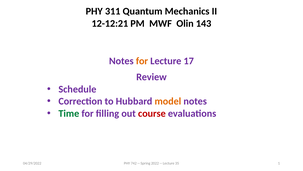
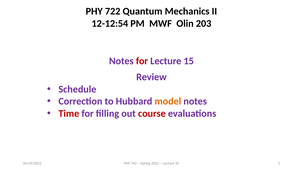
311: 311 -> 722
12-12:21: 12-12:21 -> 12-12:54
143: 143 -> 203
for at (142, 61) colour: orange -> red
17: 17 -> 15
Time colour: green -> red
